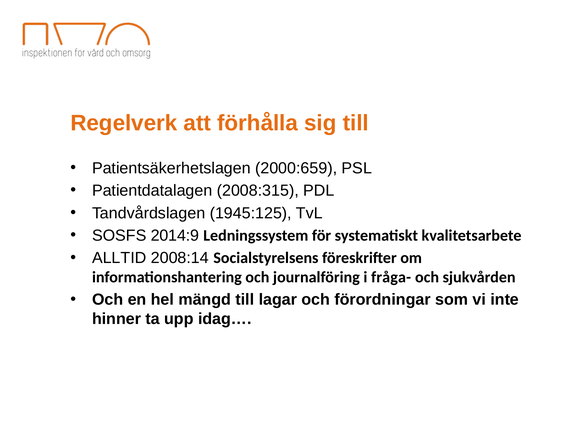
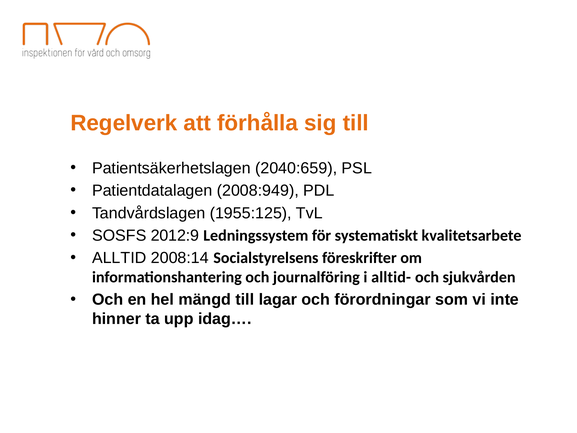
2000:659: 2000:659 -> 2040:659
2008:315: 2008:315 -> 2008:949
1945:125: 1945:125 -> 1955:125
2014:9: 2014:9 -> 2012:9
fråga-: fråga- -> alltid-
